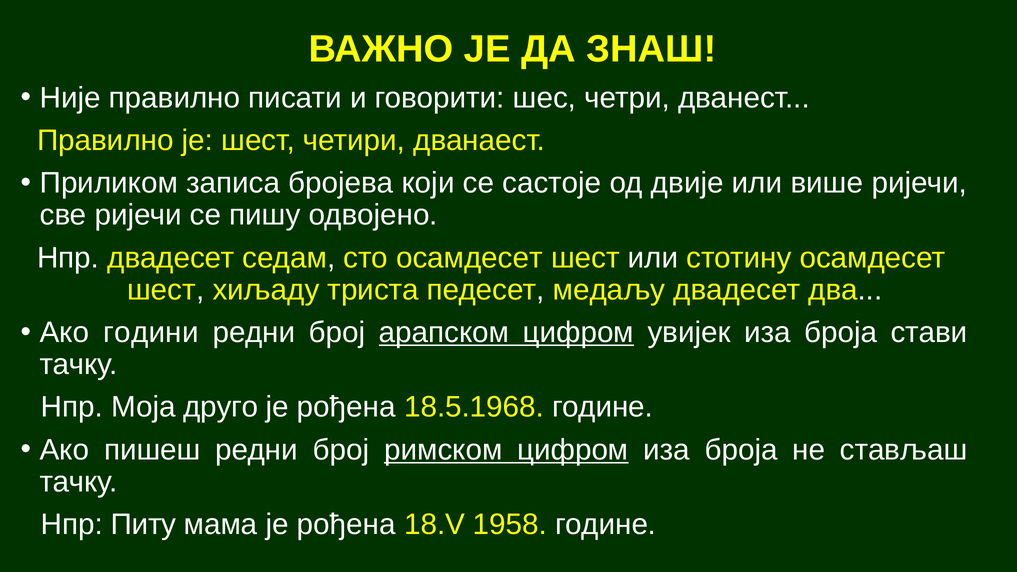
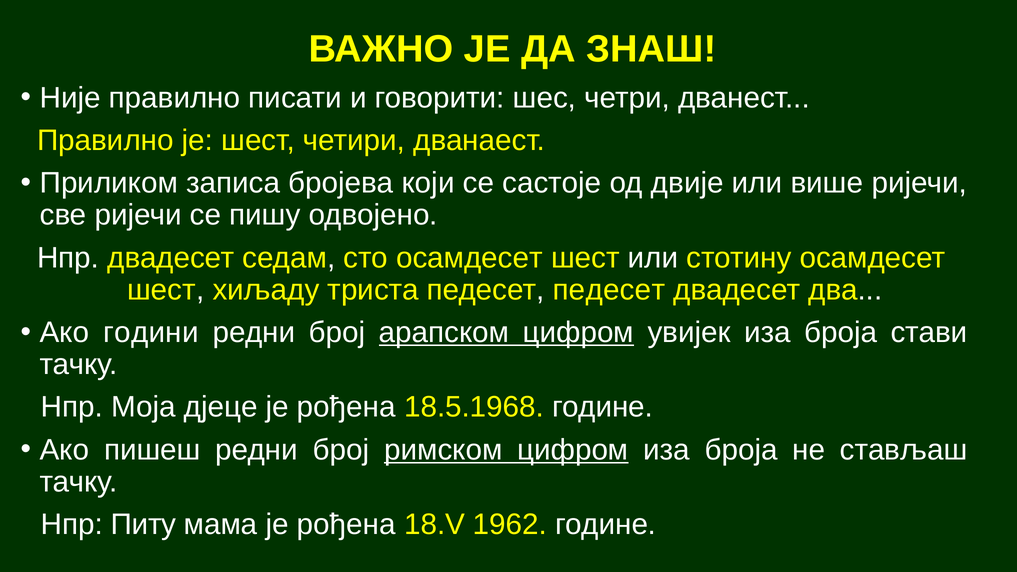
педесет медаљу: медаљу -> педесет
друго: друго -> дјеце
1958: 1958 -> 1962
